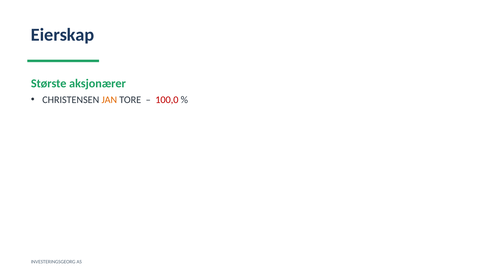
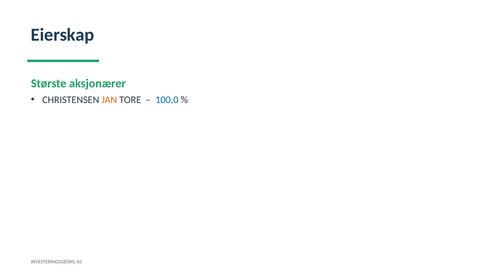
100,0 colour: red -> blue
